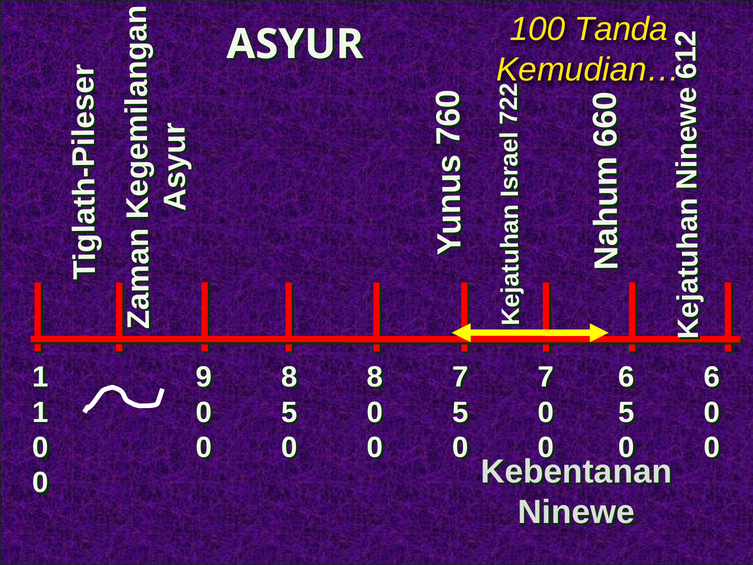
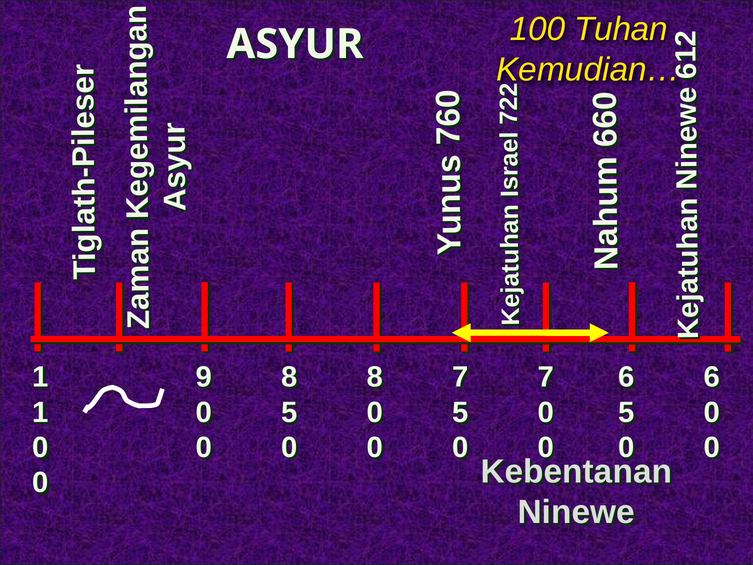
Tanda: Tanda -> Tuhan
